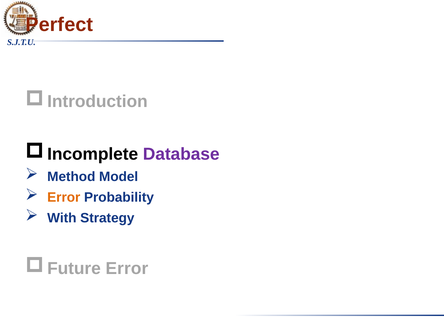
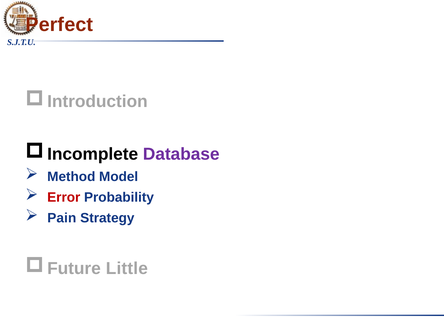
Error at (64, 197) colour: orange -> red
With: With -> Pain
Future Error: Error -> Little
